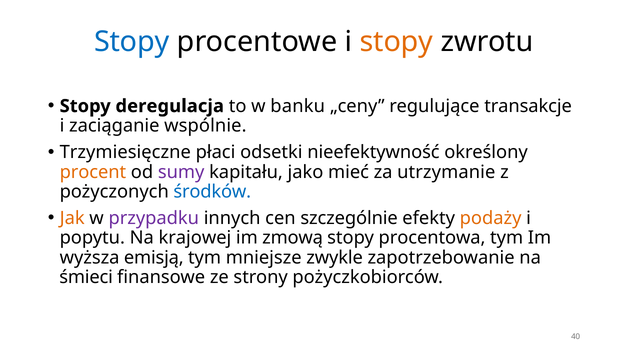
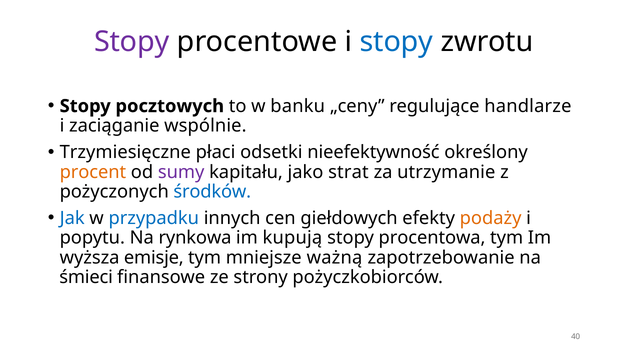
Stopy at (132, 42) colour: blue -> purple
stopy at (396, 42) colour: orange -> blue
deregulacja: deregulacja -> pocztowych
transakcje: transakcje -> handlarze
mieć: mieć -> strat
Jak colour: orange -> blue
przypadku colour: purple -> blue
szczególnie: szczególnie -> giełdowych
krajowej: krajowej -> rynkowa
zmową: zmową -> kupują
emisją: emisją -> emisje
zwykle: zwykle -> ważną
